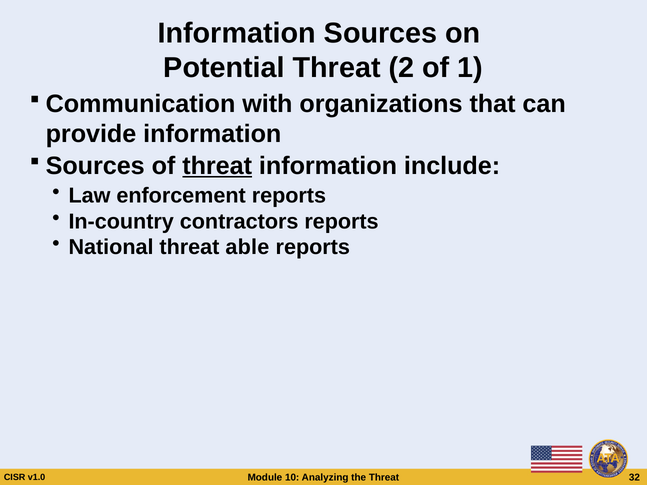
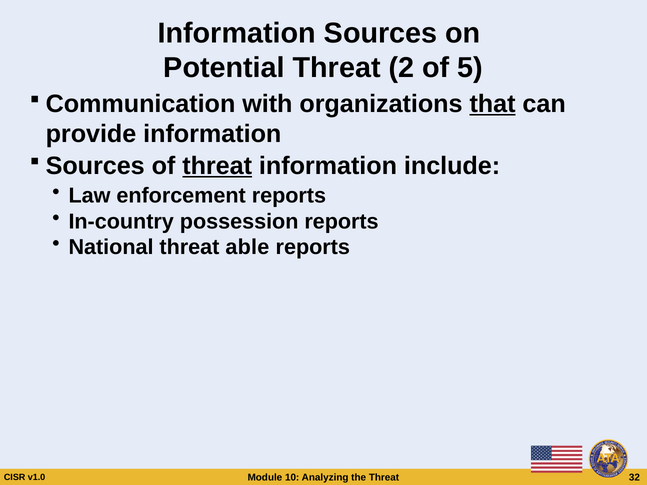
1: 1 -> 5
that underline: none -> present
contractors: contractors -> possession
